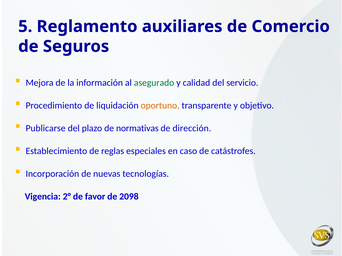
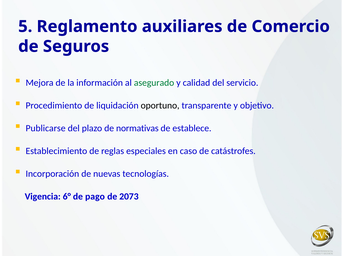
oportuno colour: orange -> black
dirección: dirección -> establece
2°: 2° -> 6°
favor: favor -> pago
2098: 2098 -> 2073
